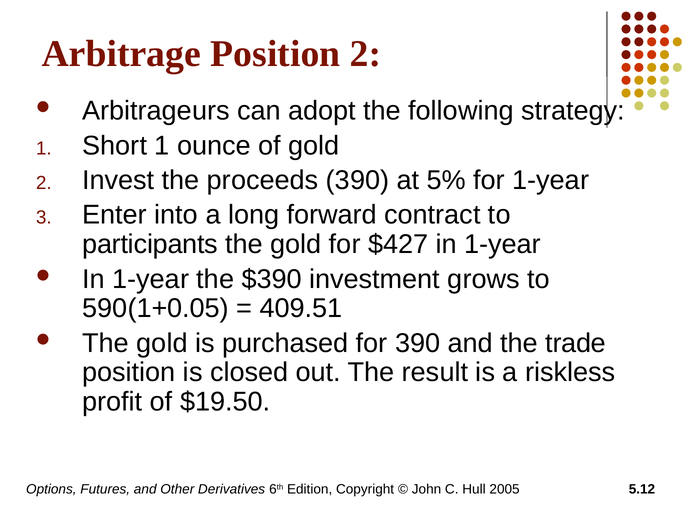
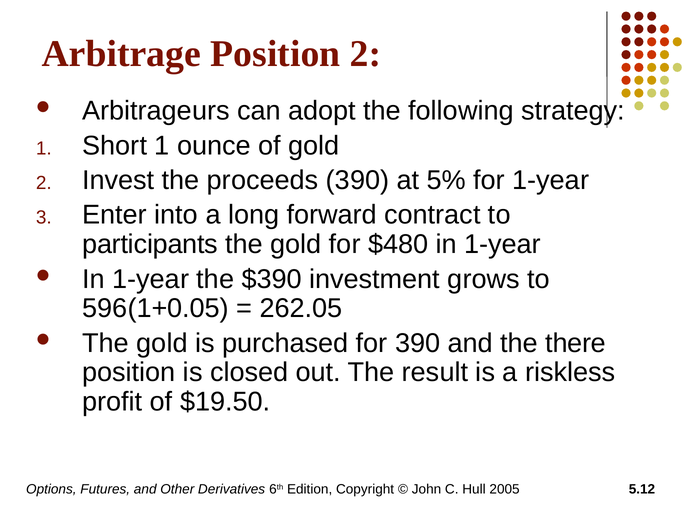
$427: $427 -> $480
590(1+0.05: 590(1+0.05 -> 596(1+0.05
409.51: 409.51 -> 262.05
trade: trade -> there
